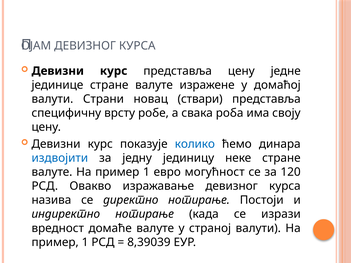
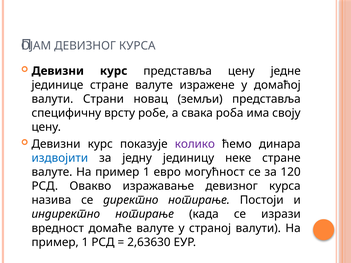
ствари: ствари -> земљи
колико colour: blue -> purple
8,39039: 8,39039 -> 2,63630
